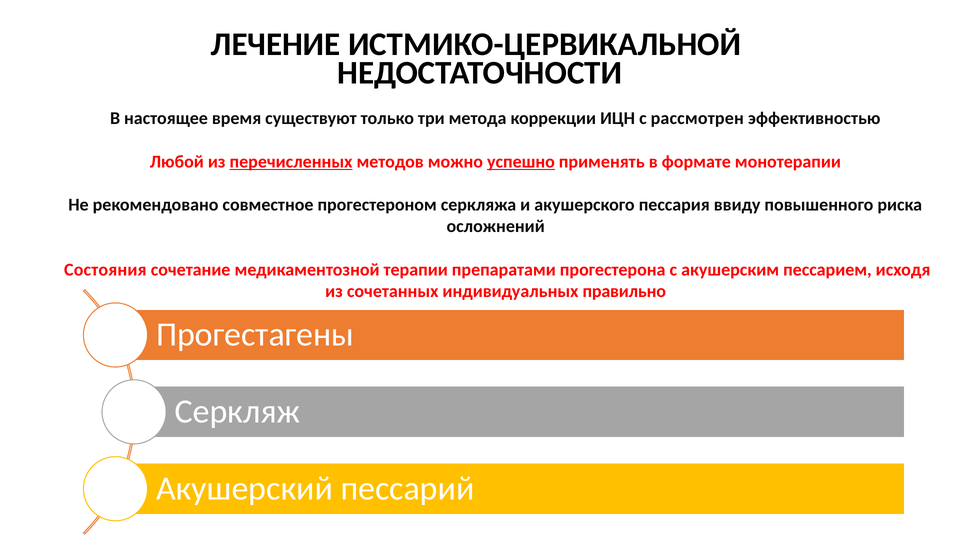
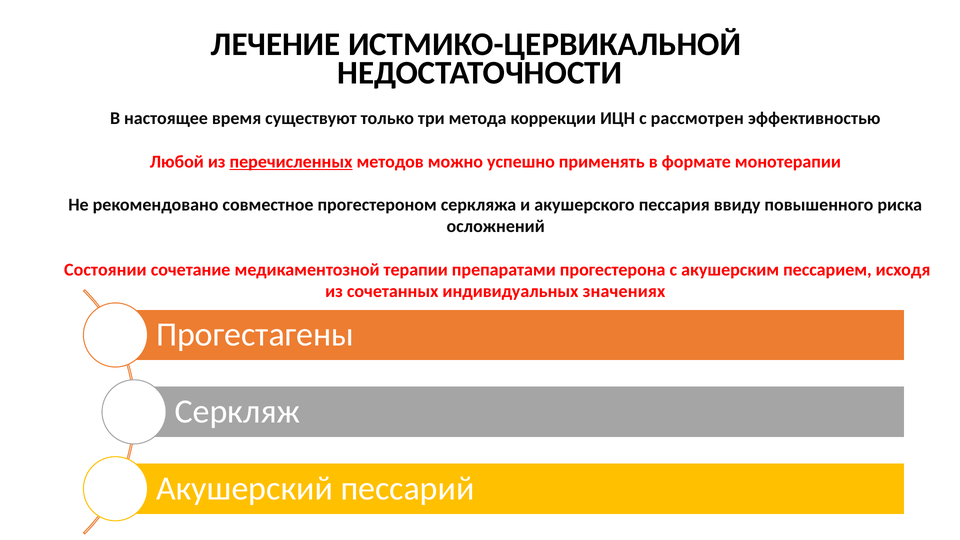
успешно underline: present -> none
Состояния: Состояния -> Состоянии
правильно: правильно -> значениях
